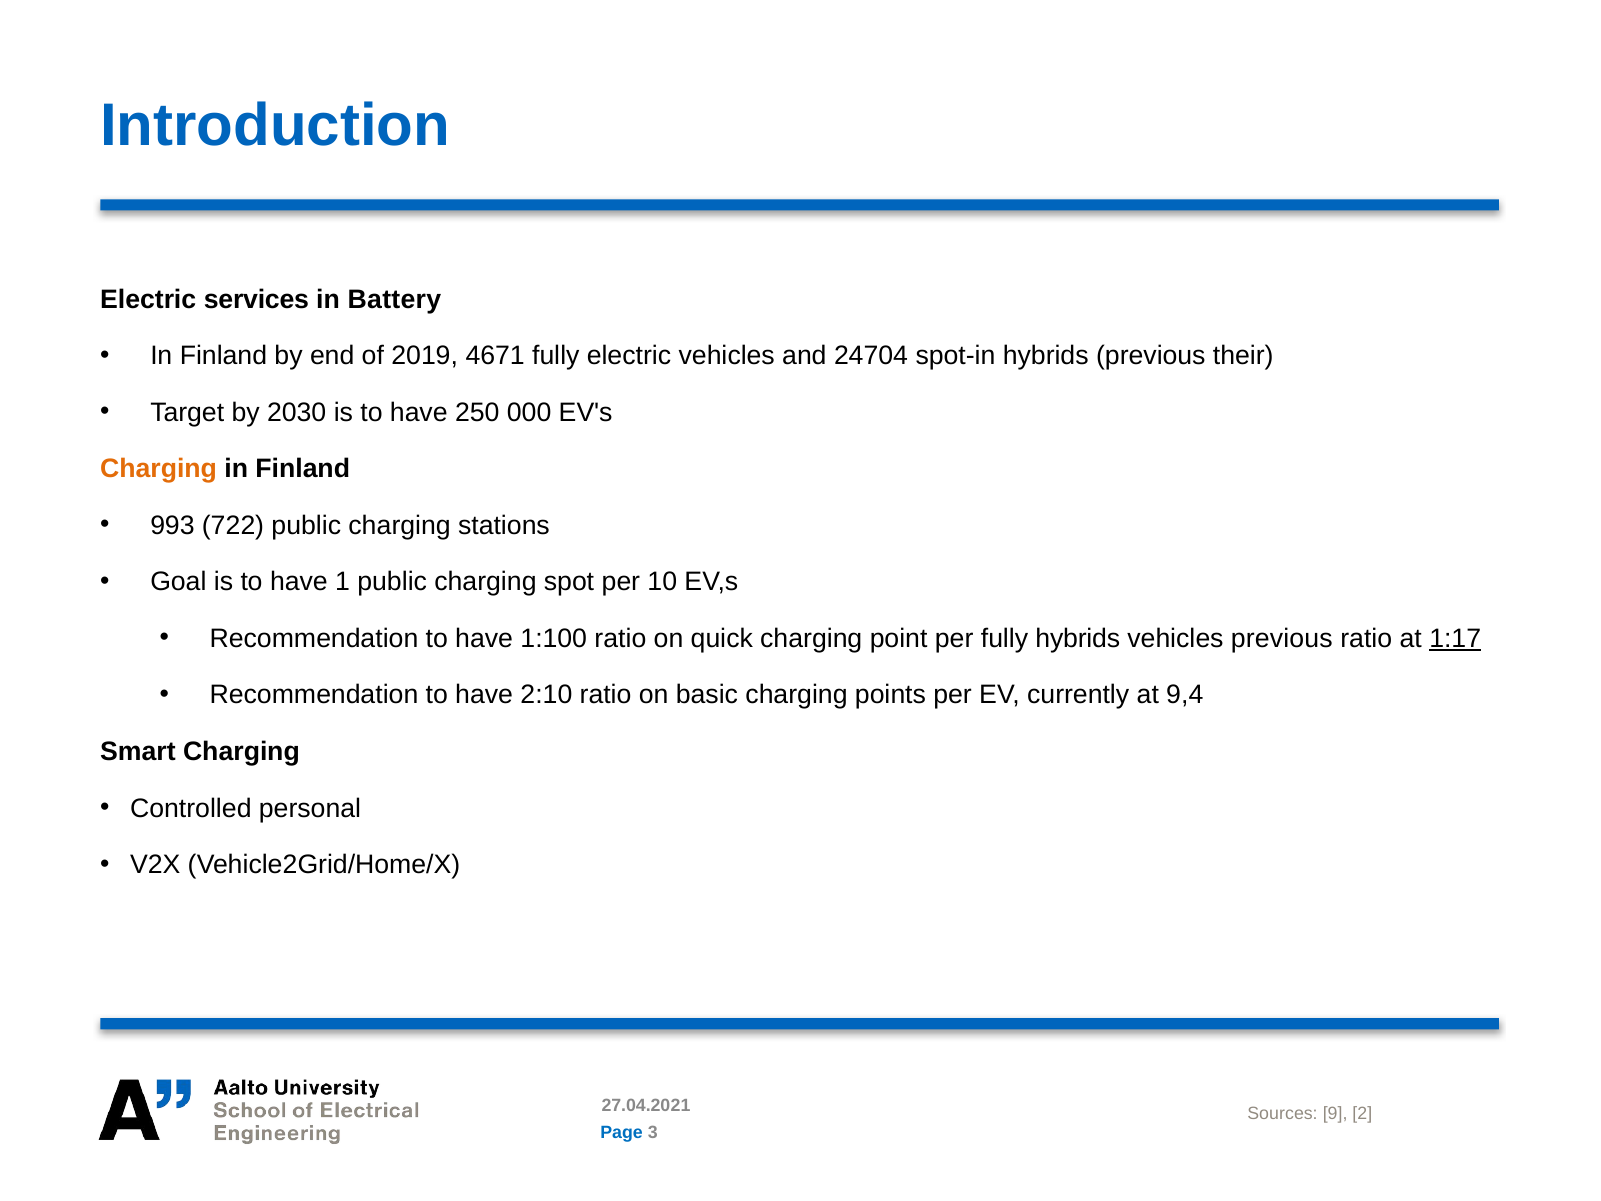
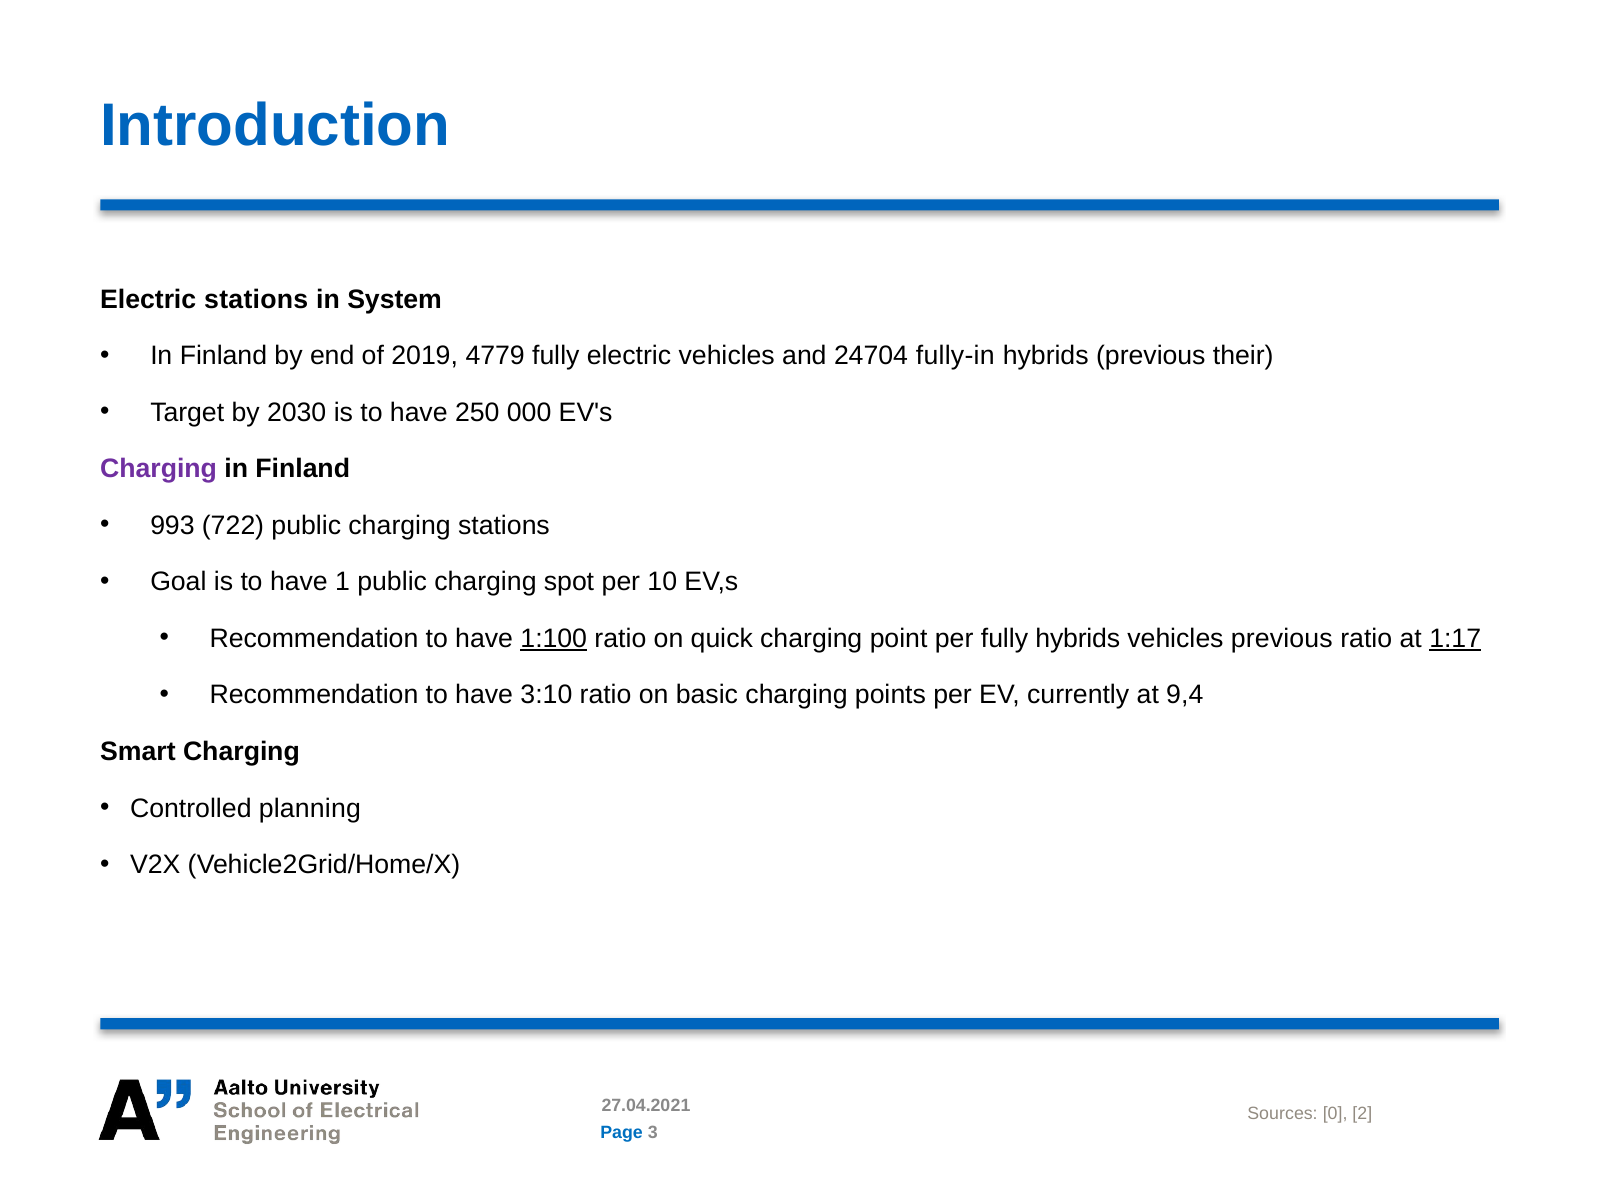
Electric services: services -> stations
Battery: Battery -> System
4671: 4671 -> 4779
spot-in: spot-in -> fully-in
Charging at (159, 469) colour: orange -> purple
1:100 underline: none -> present
2:10: 2:10 -> 3:10
personal: personal -> planning
9: 9 -> 0
